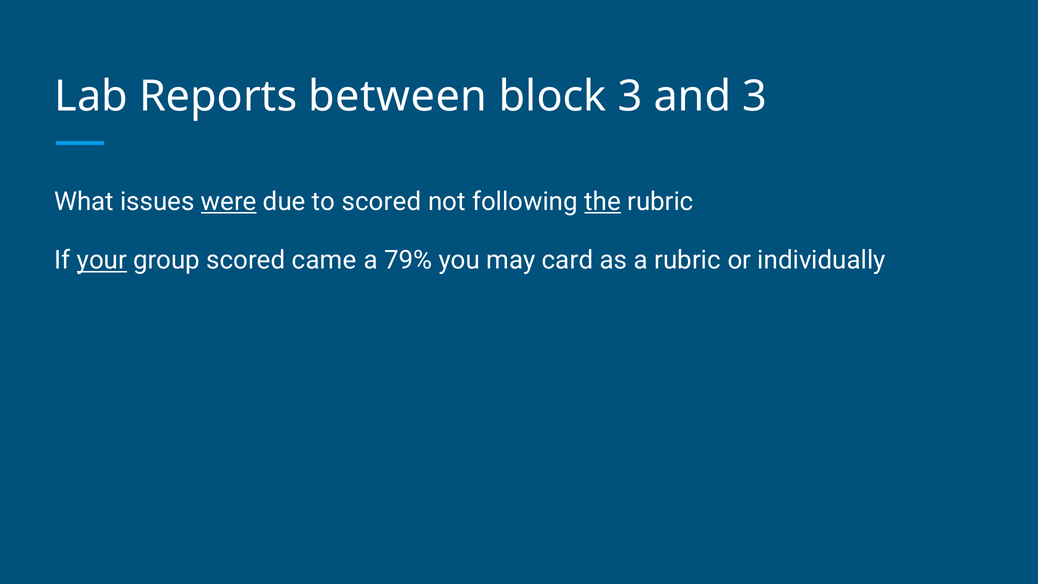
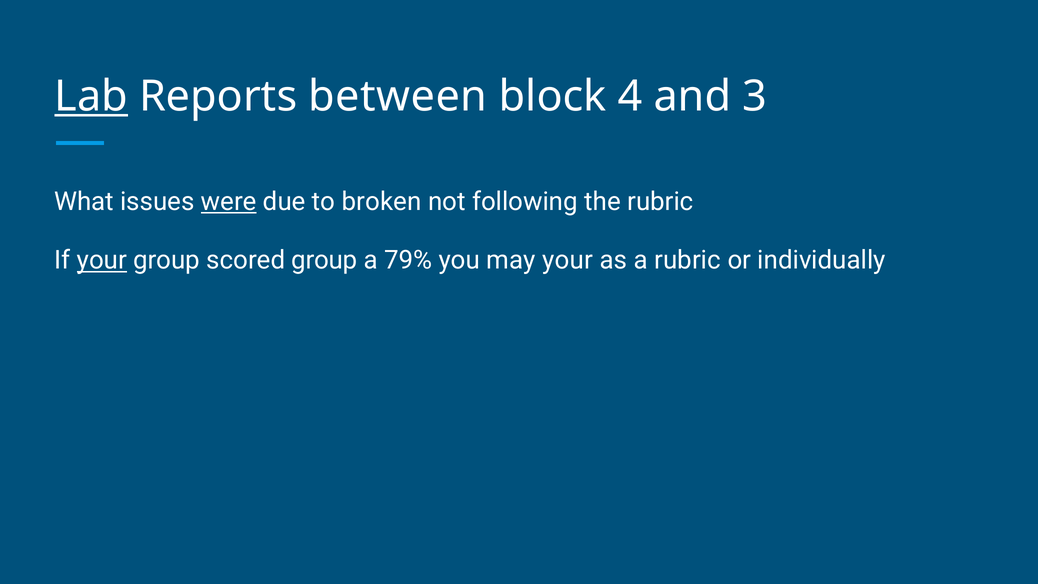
Lab underline: none -> present
block 3: 3 -> 4
to scored: scored -> broken
the underline: present -> none
scored came: came -> group
may card: card -> your
